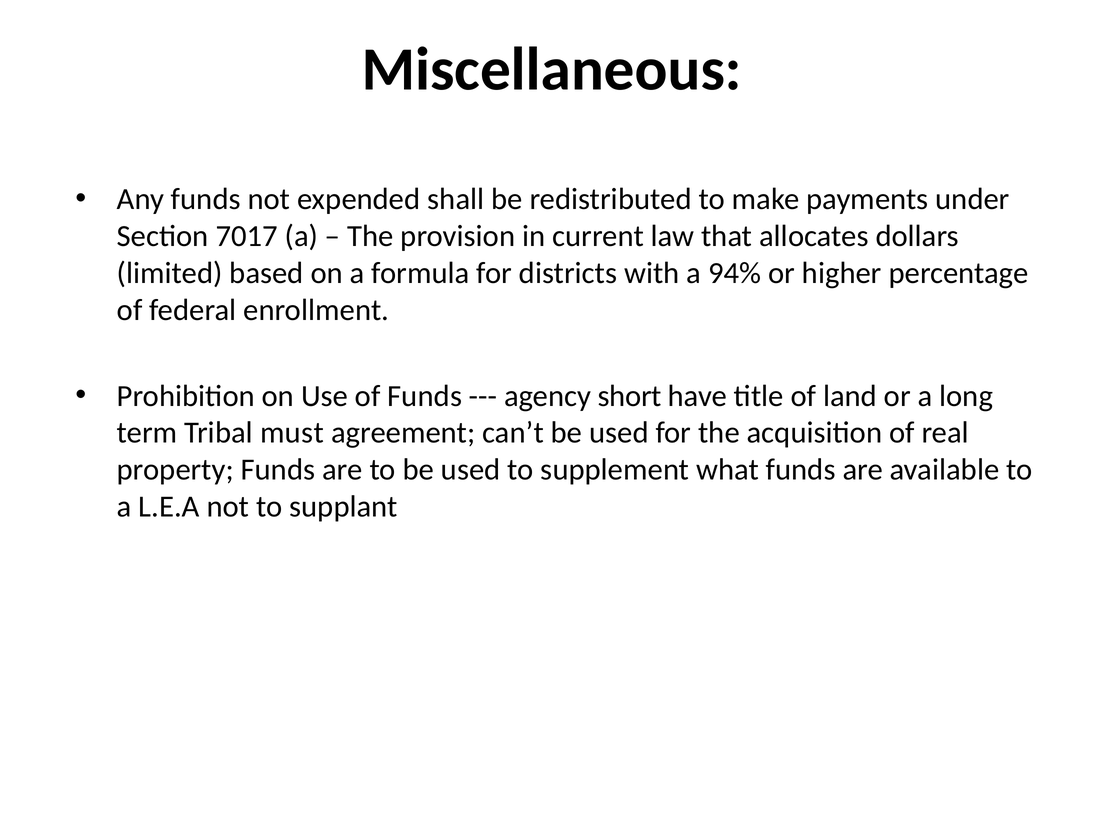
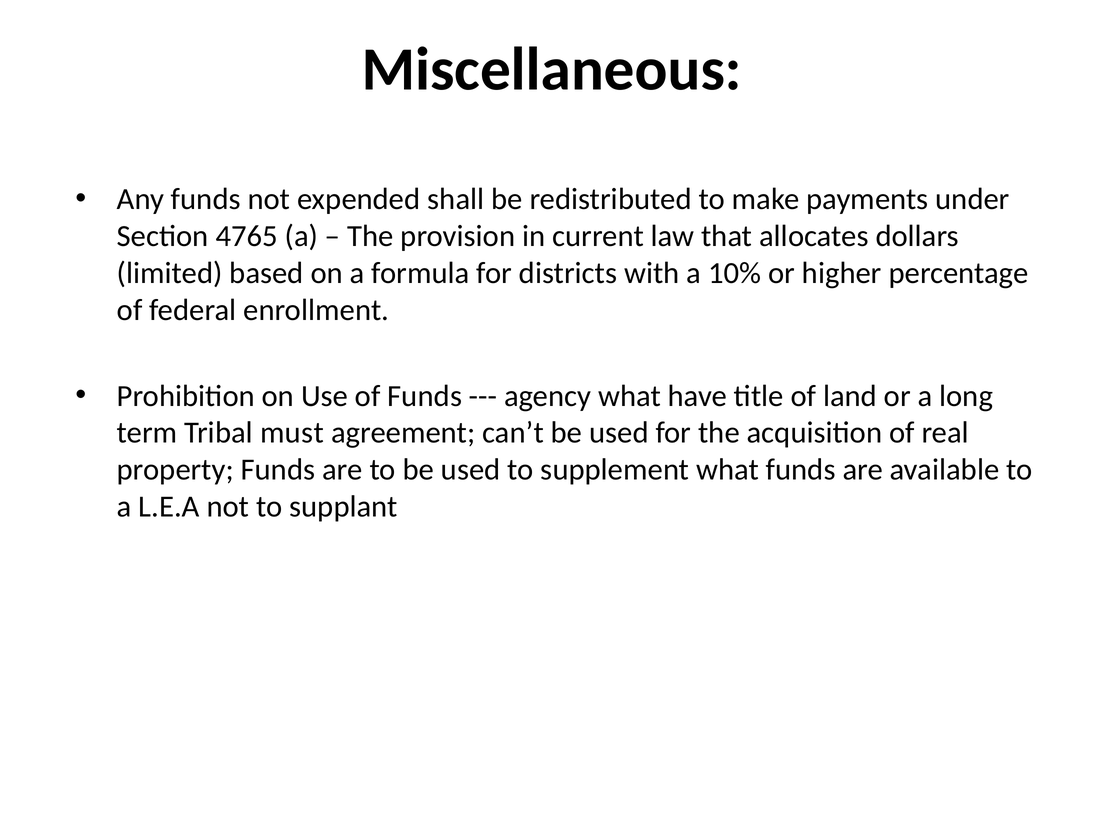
7017: 7017 -> 4765
94%: 94% -> 10%
agency short: short -> what
